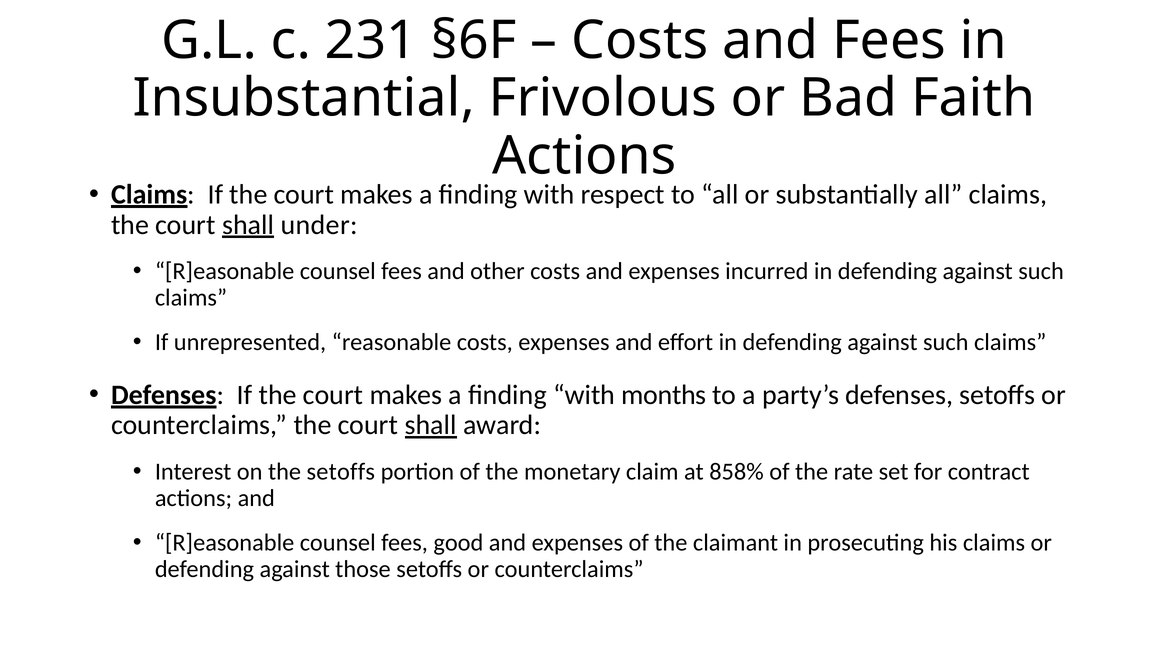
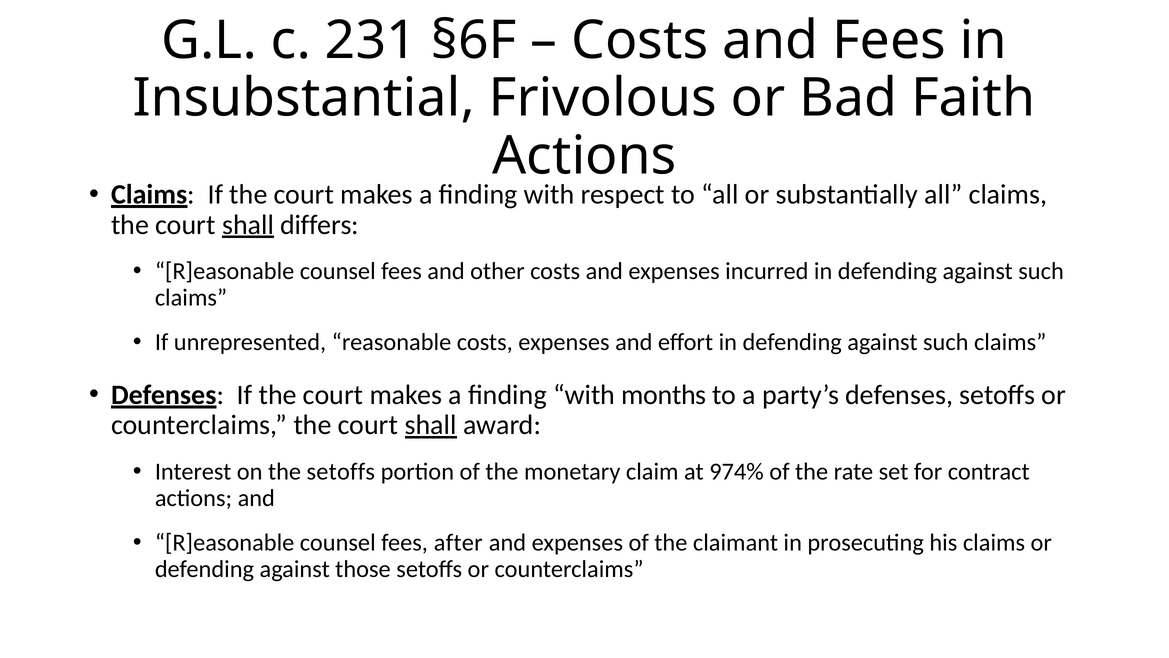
under: under -> differs
858%: 858% -> 974%
good: good -> after
